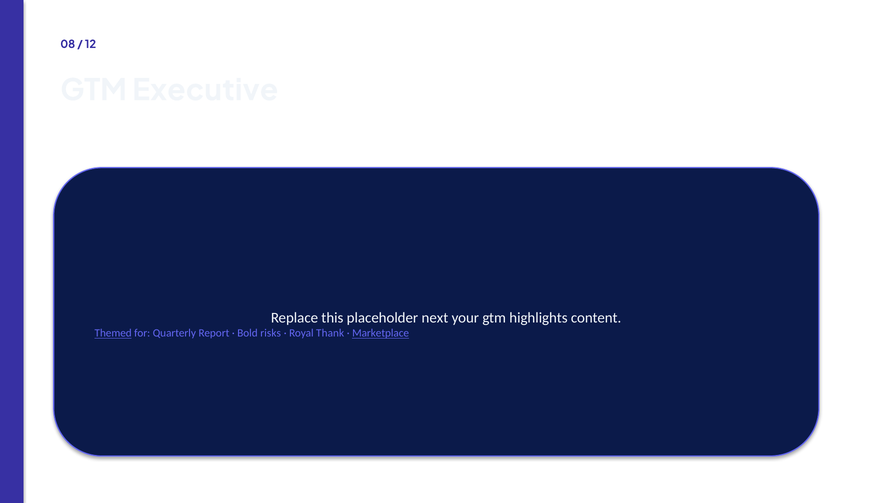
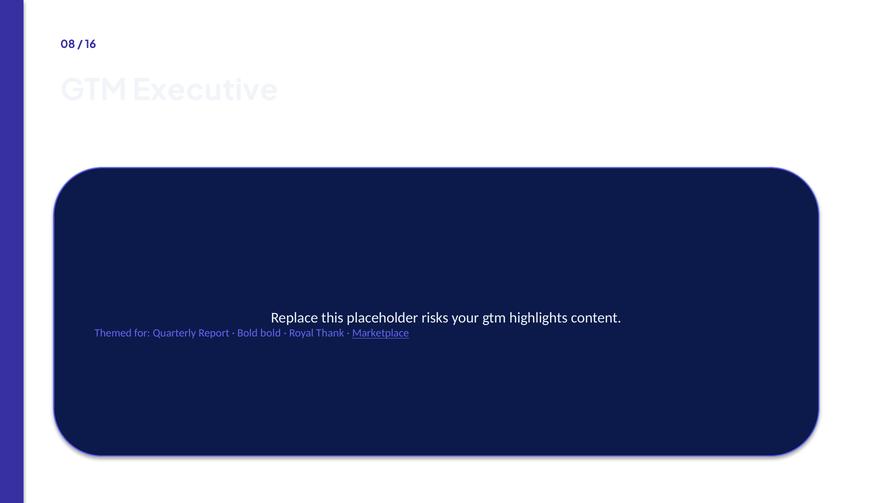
12: 12 -> 16
next: next -> risks
Themed underline: present -> none
Bold risks: risks -> bold
